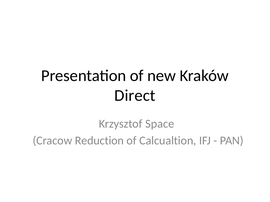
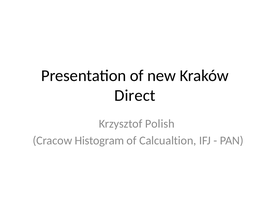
Space: Space -> Polish
Reduction: Reduction -> Histogram
